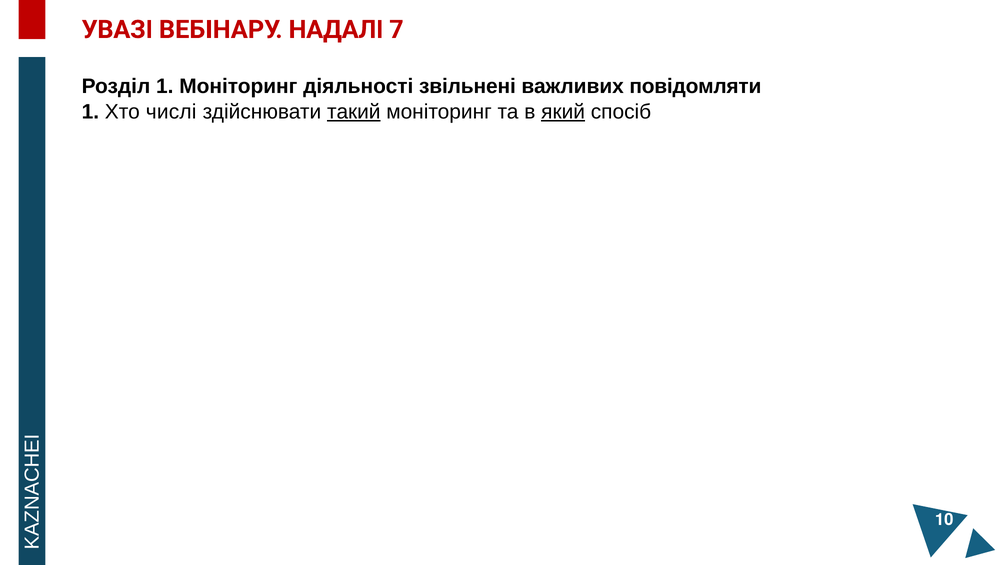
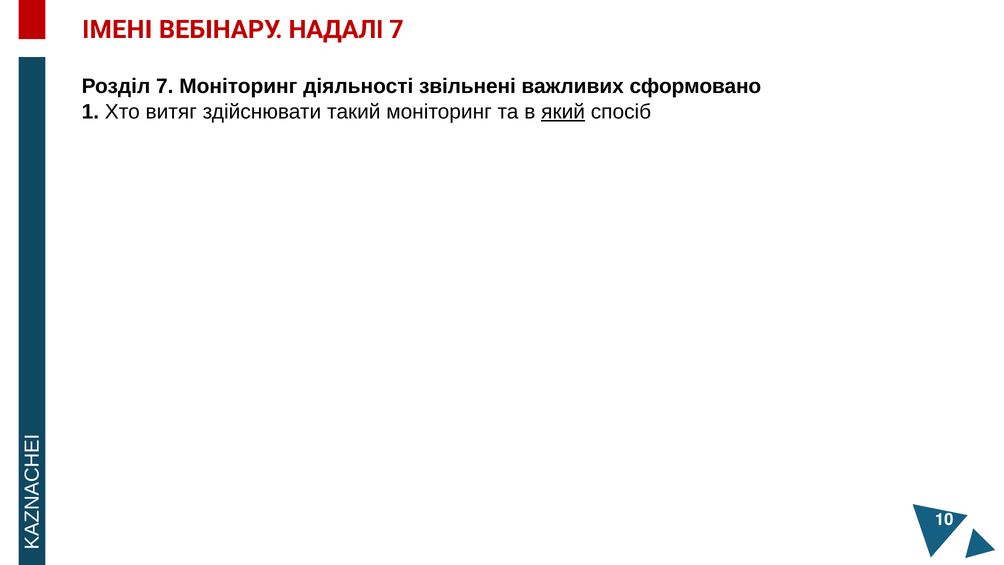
УВАЗІ: УВАЗІ -> ІМЕНІ
Розділ 1: 1 -> 7
повідомляти: повідомляти -> сформовано
числі: числі -> витяг
такий underline: present -> none
